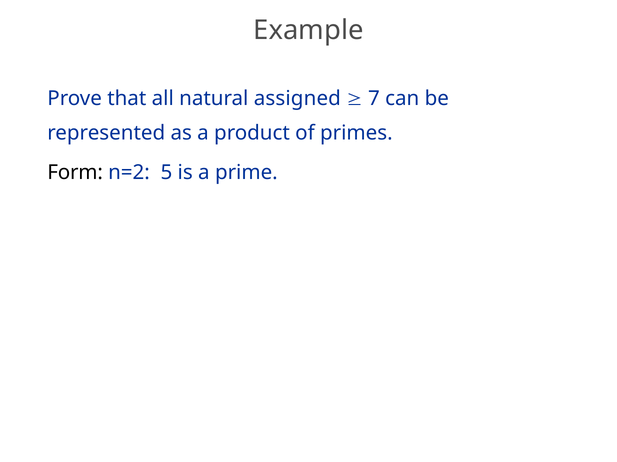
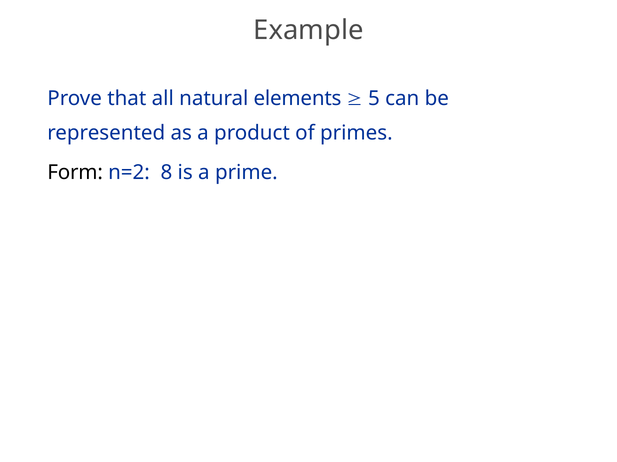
assigned: assigned -> elements
7: 7 -> 5
5: 5 -> 8
